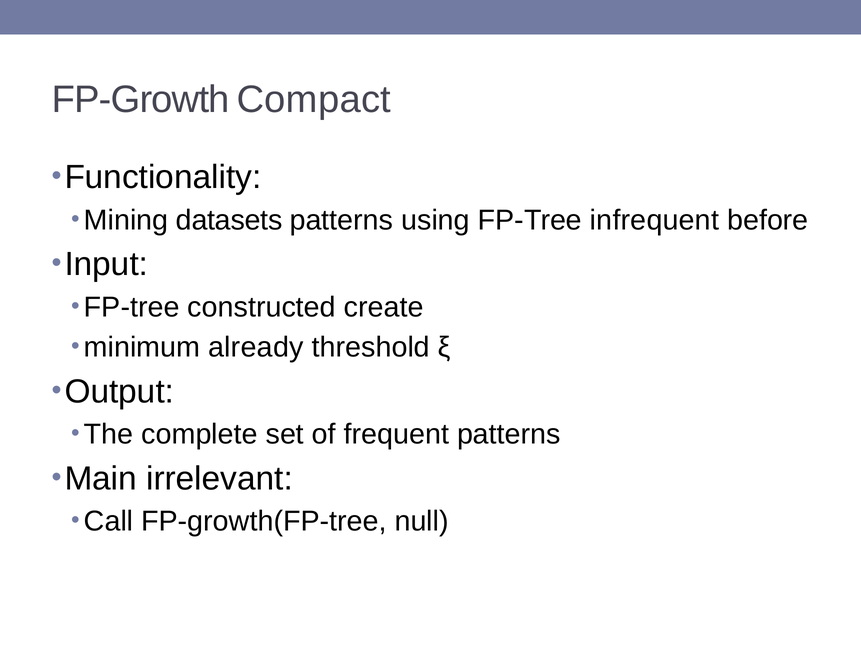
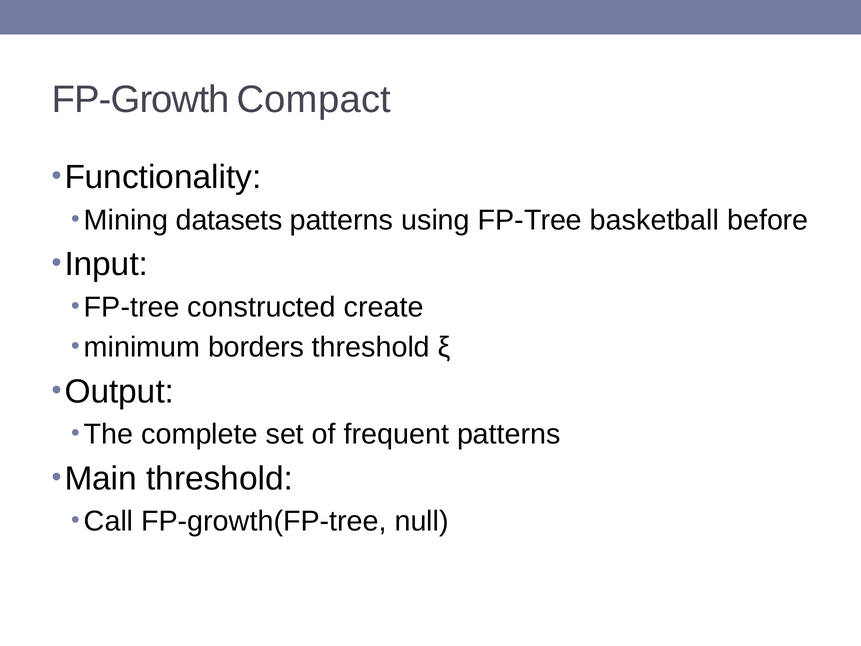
infrequent: infrequent -> basketball
already: already -> borders
Main irrelevant: irrelevant -> threshold
